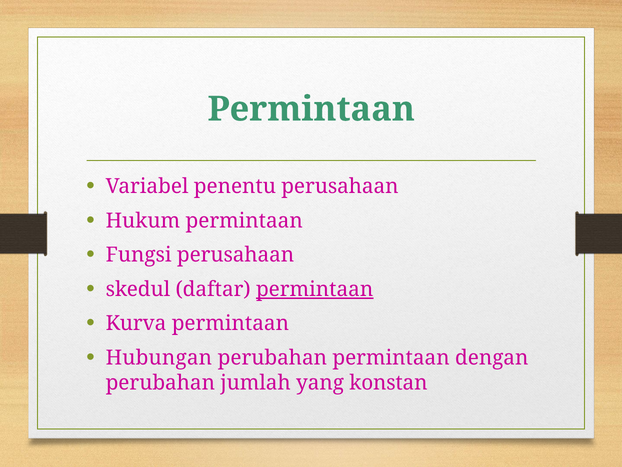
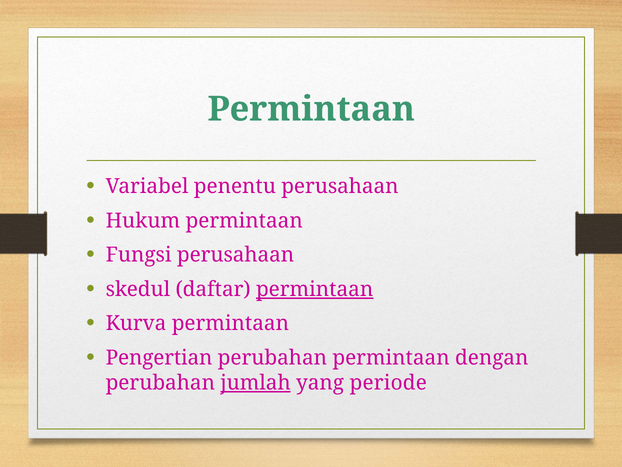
Hubungan: Hubungan -> Pengertian
jumlah underline: none -> present
konstan: konstan -> periode
